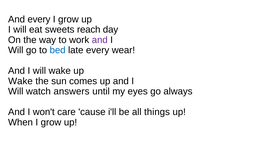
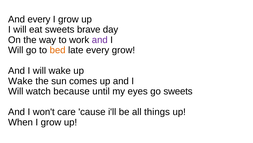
reach: reach -> brave
bed colour: blue -> orange
every wear: wear -> grow
answers: answers -> because
go always: always -> sweets
